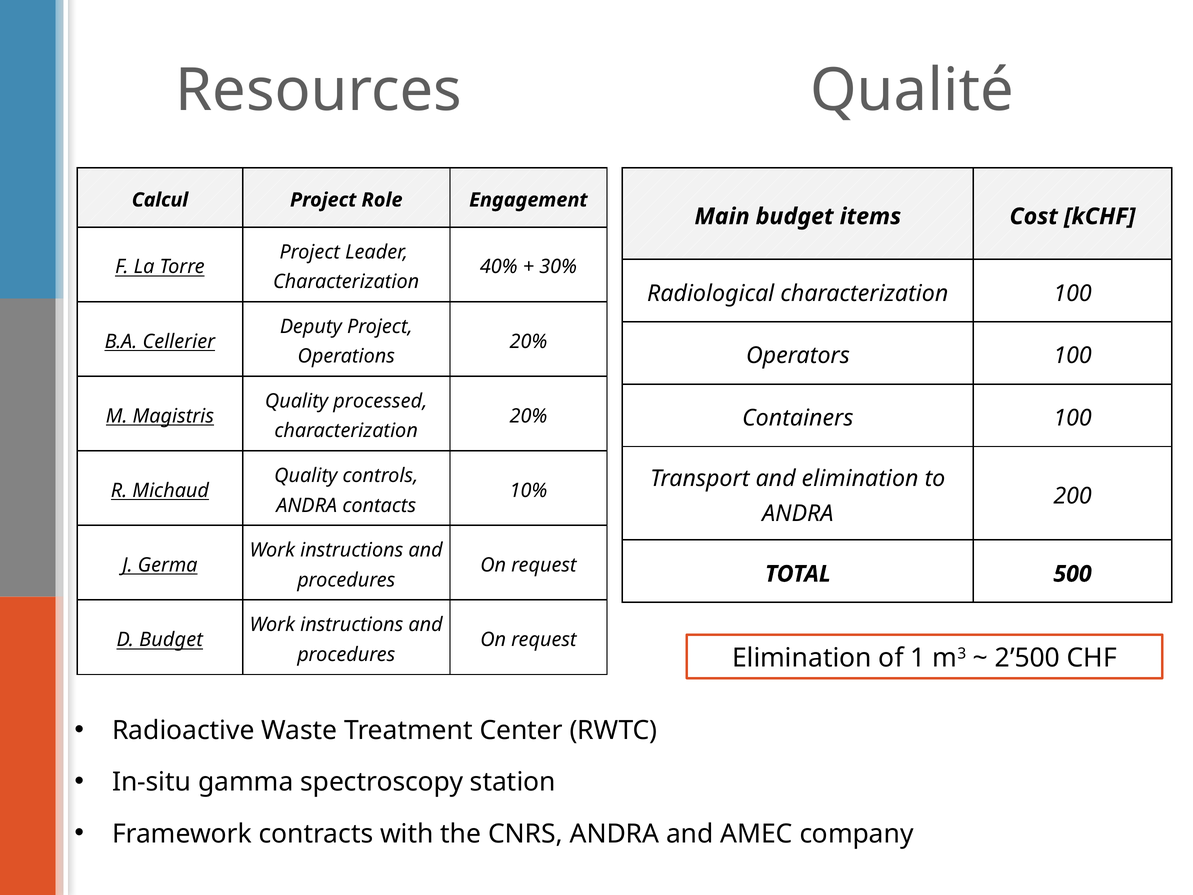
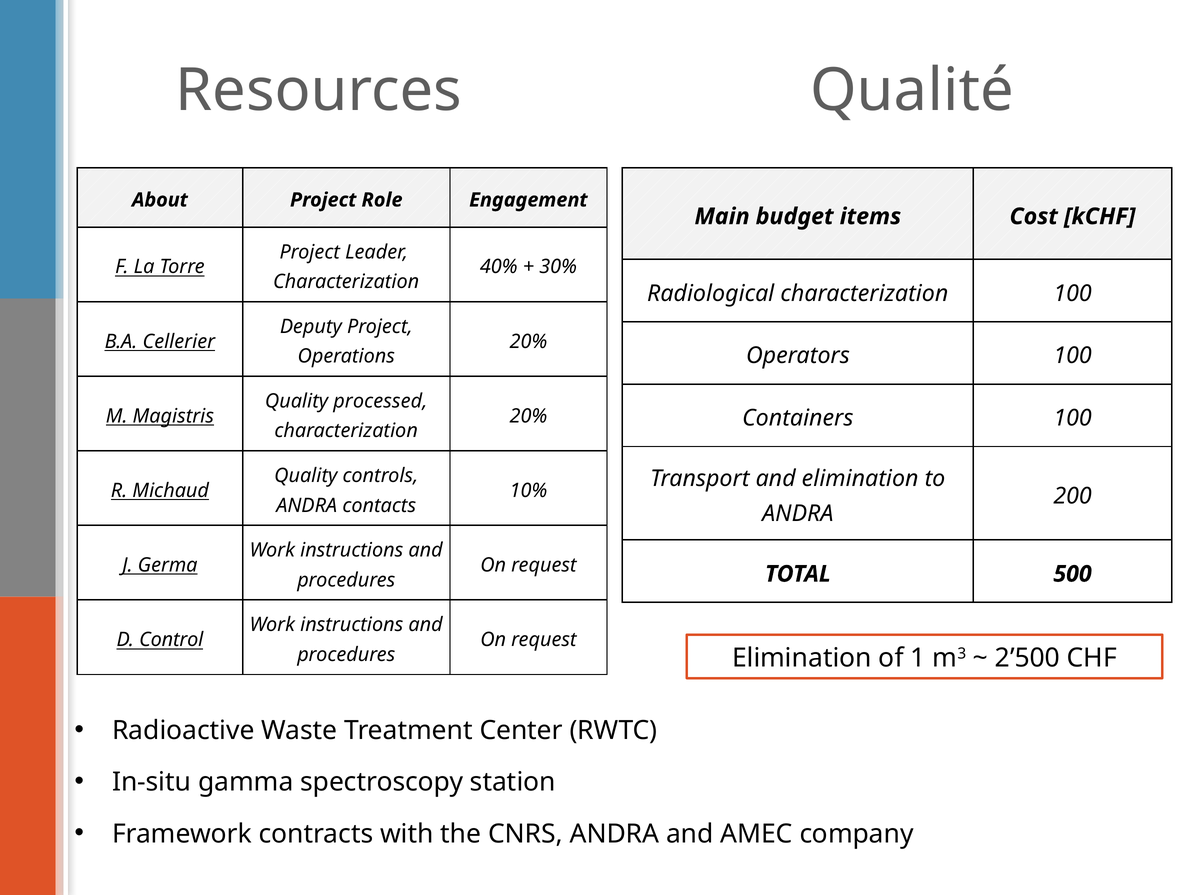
Calcul: Calcul -> About
D Budget: Budget -> Control
